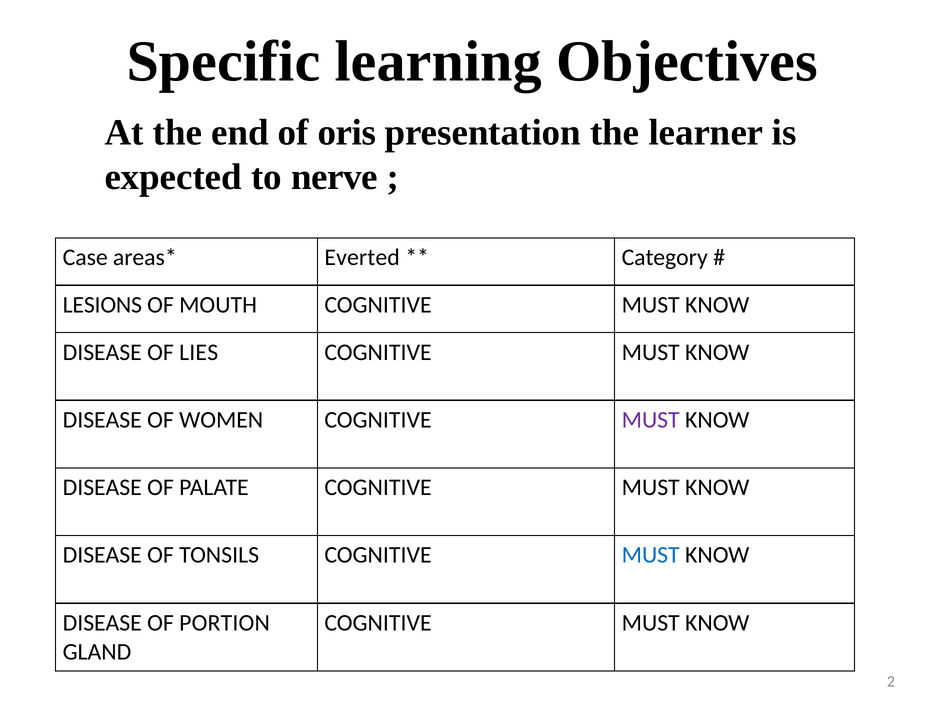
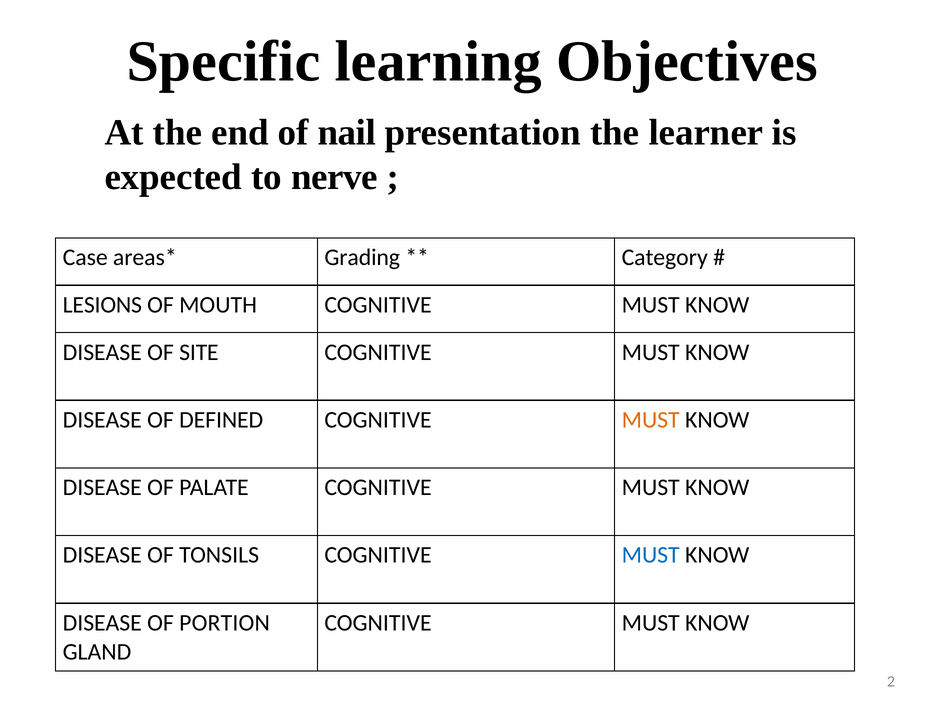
oris: oris -> nail
Everted: Everted -> Grading
LIES: LIES -> SITE
WOMEN: WOMEN -> DEFINED
MUST at (651, 420) colour: purple -> orange
